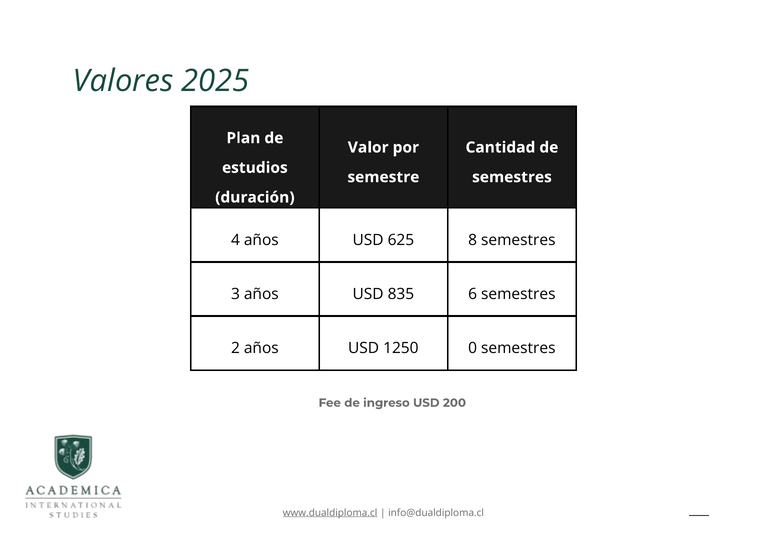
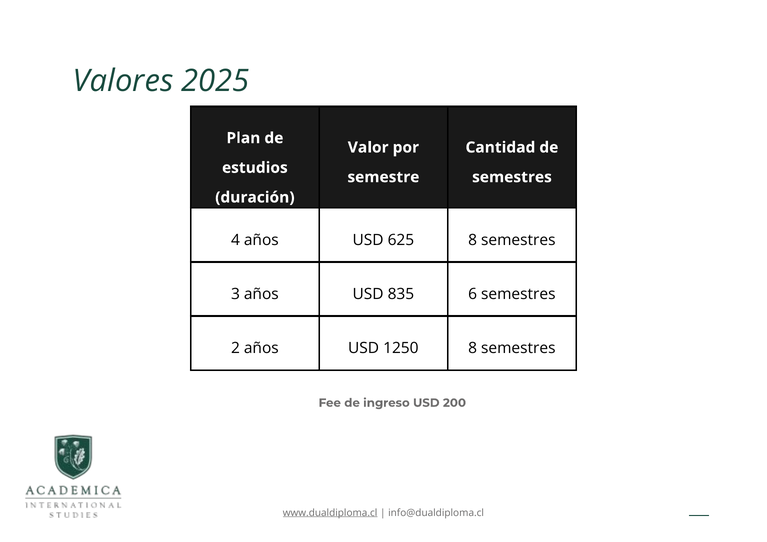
1250 0: 0 -> 8
